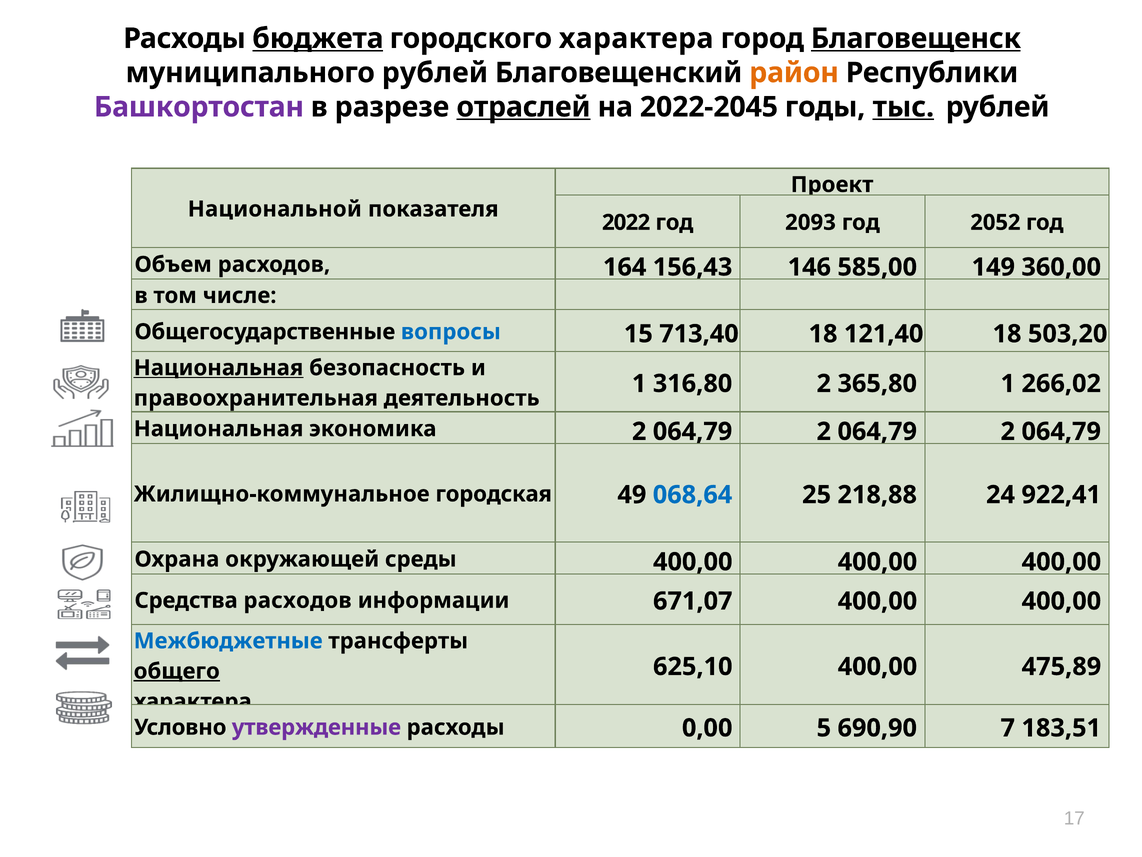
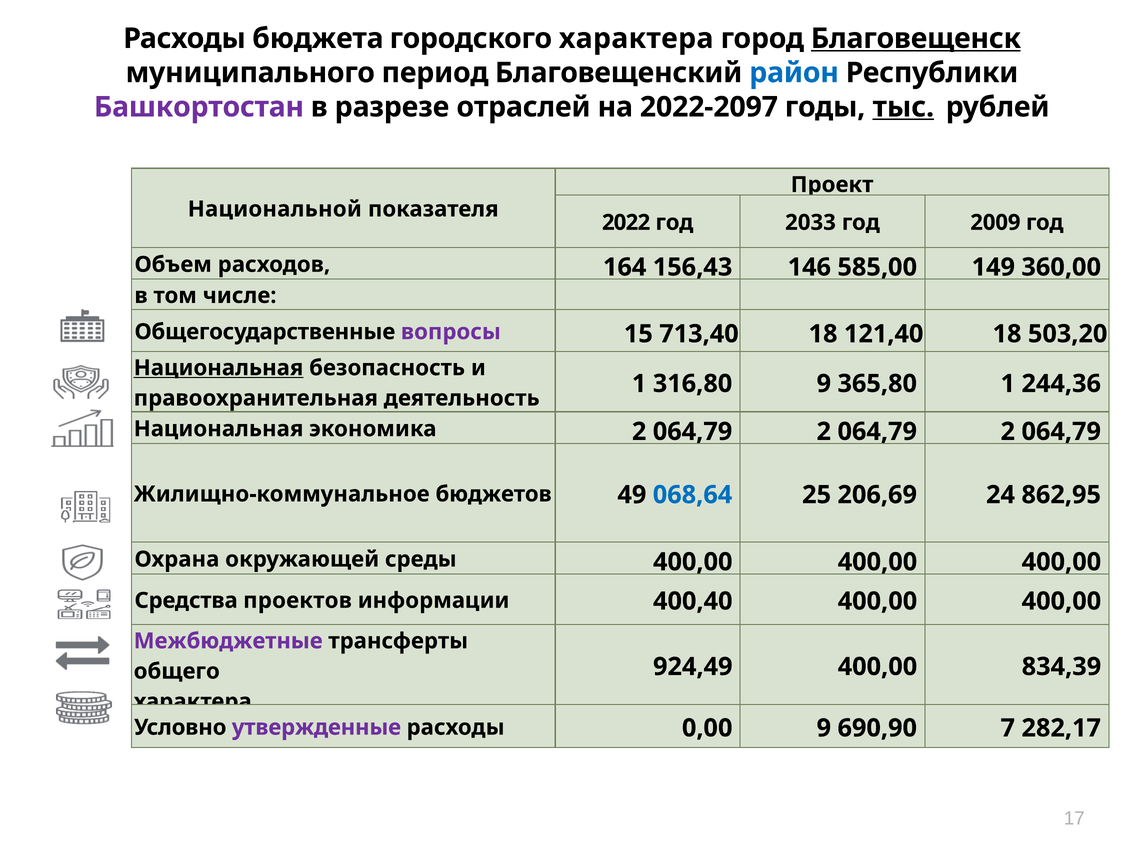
бюджета underline: present -> none
муниципального рублей: рублей -> период
район colour: orange -> blue
отраслей underline: present -> none
2022-2045: 2022-2045 -> 2022-2097
2093: 2093 -> 2033
2052: 2052 -> 2009
вопросы colour: blue -> purple
316,80 2: 2 -> 9
266,02: 266,02 -> 244,36
городская: городская -> бюджетов
218,88: 218,88 -> 206,69
922,41: 922,41 -> 862,95
Средства расходов: расходов -> проектов
671,07: 671,07 -> 400,40
Межбюджетные colour: blue -> purple
625,10: 625,10 -> 924,49
475,89: 475,89 -> 834,39
общего underline: present -> none
0,00 5: 5 -> 9
183,51: 183,51 -> 282,17
